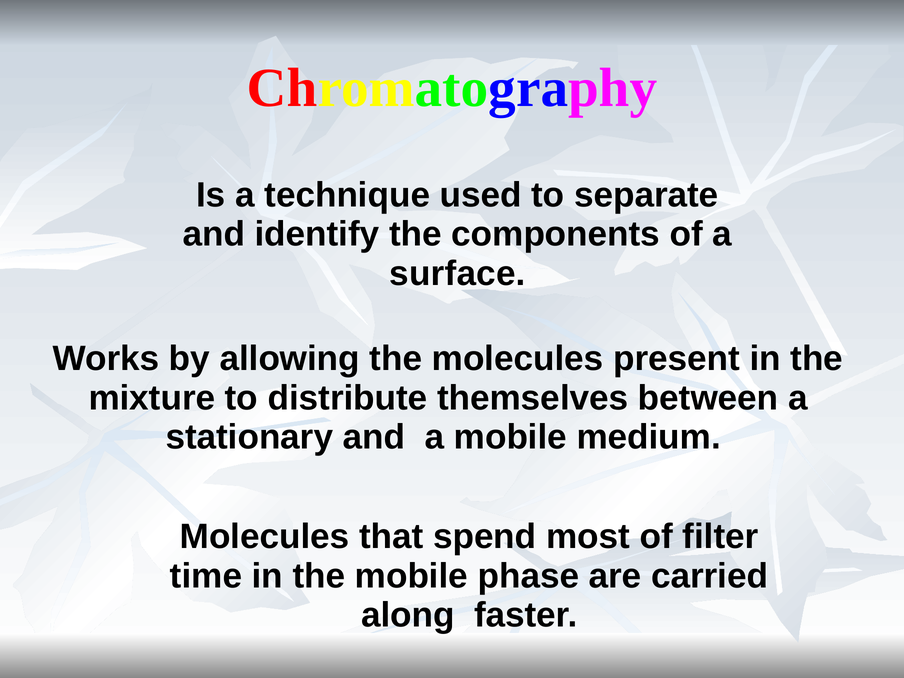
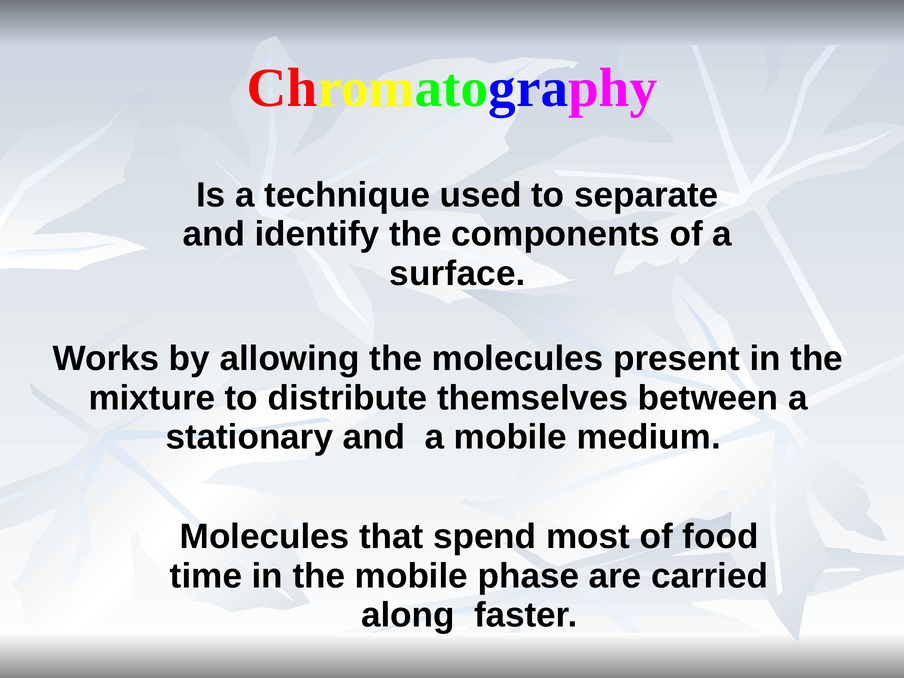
filter: filter -> food
